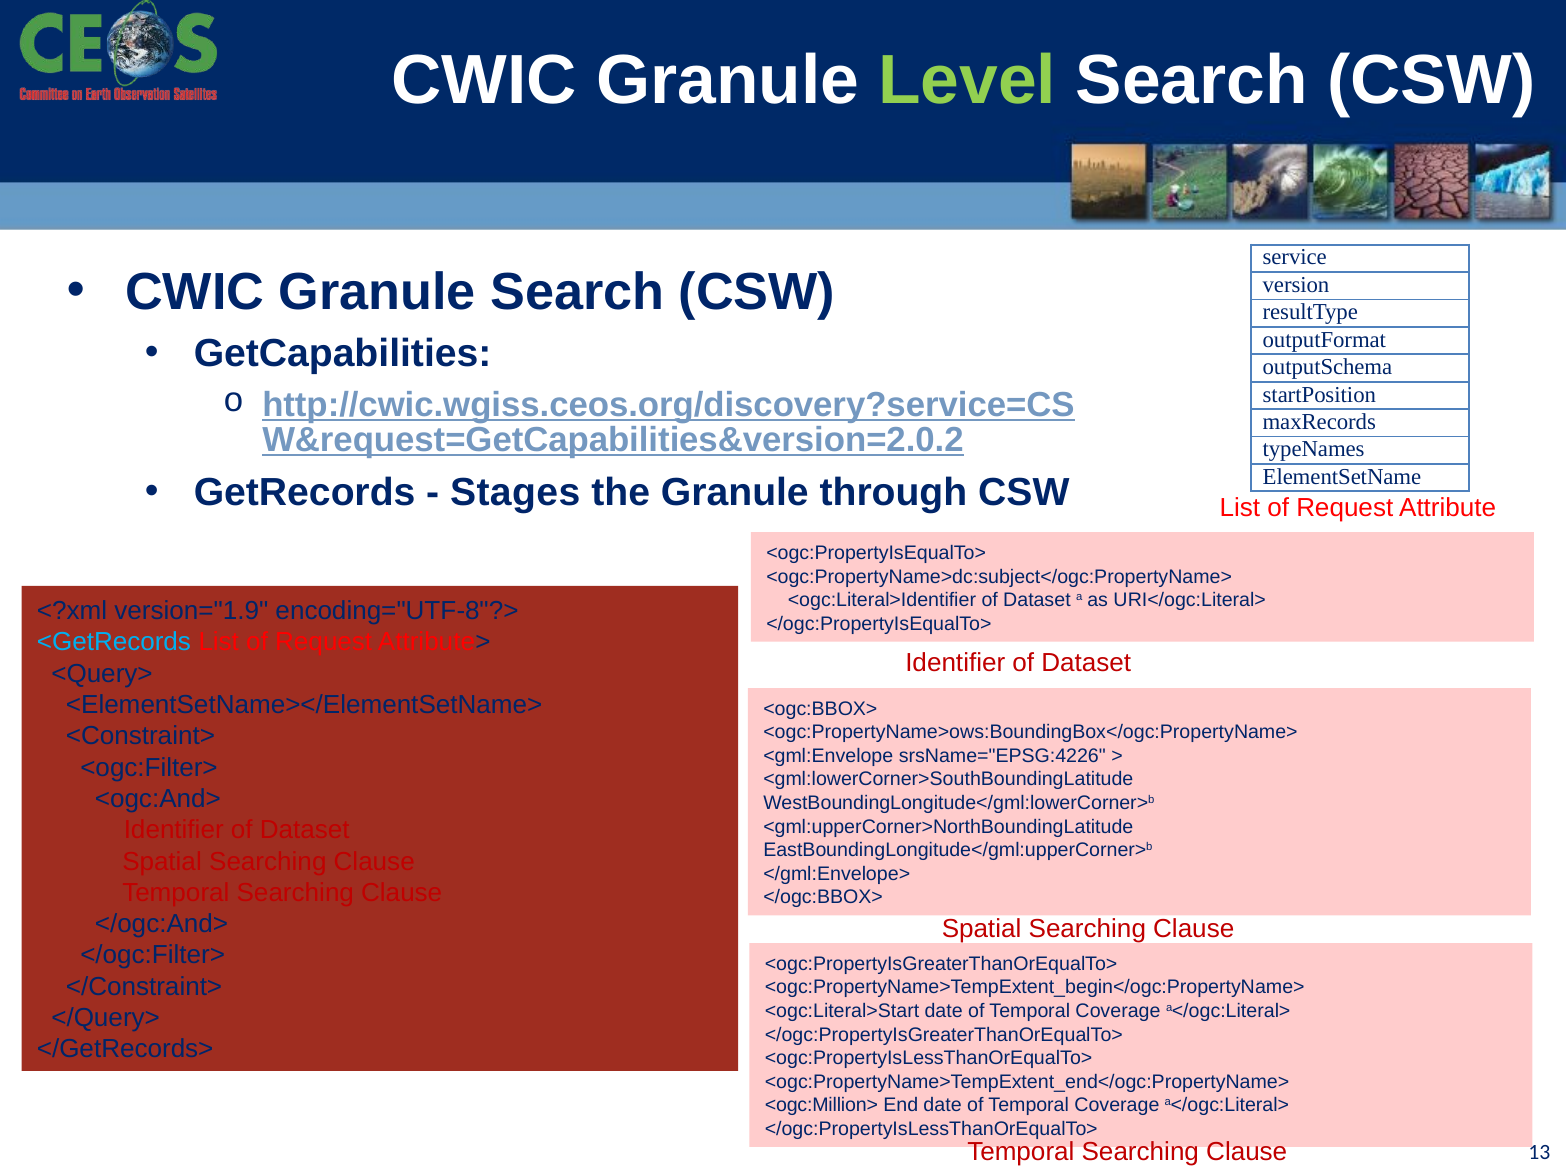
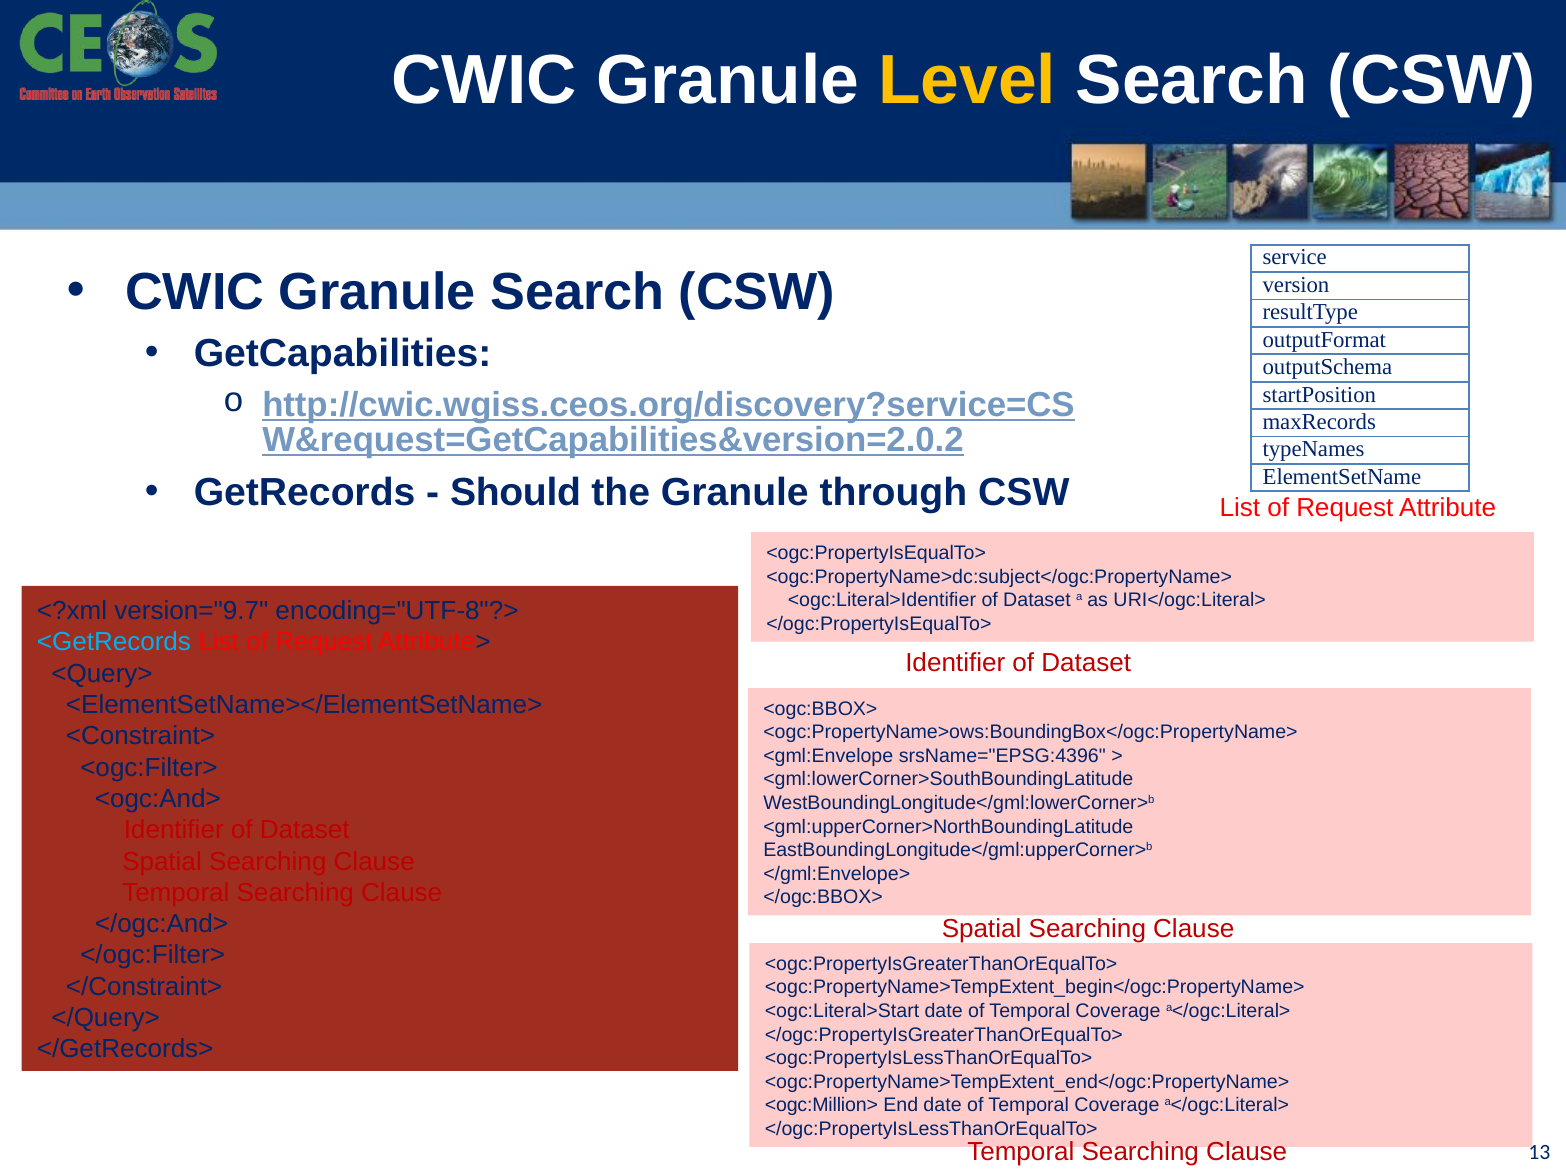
Level colour: light green -> yellow
Stages: Stages -> Should
version="1.9: version="1.9 -> version="9.7
srsName="EPSG:4226: srsName="EPSG:4226 -> srsName="EPSG:4396
